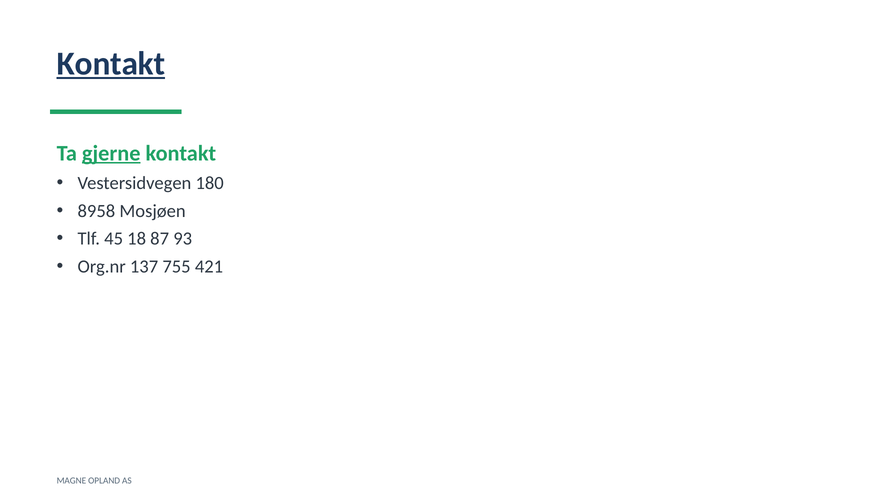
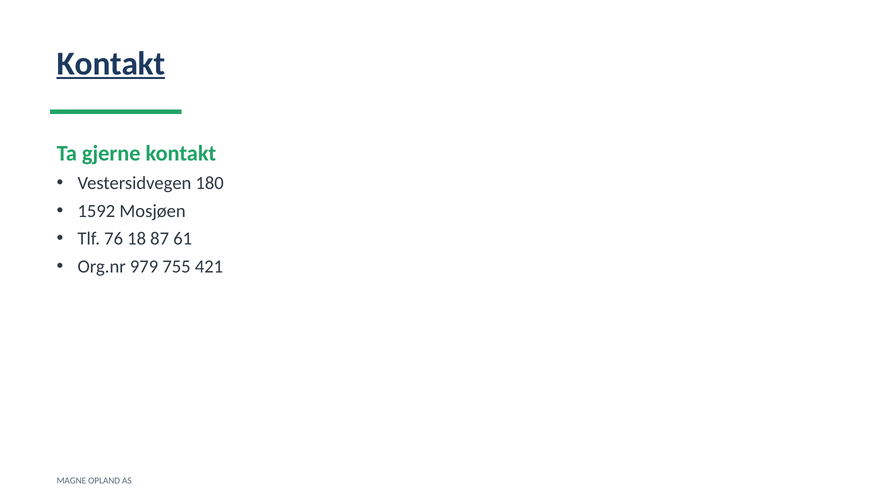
gjerne underline: present -> none
8958: 8958 -> 1592
45: 45 -> 76
93: 93 -> 61
137: 137 -> 979
